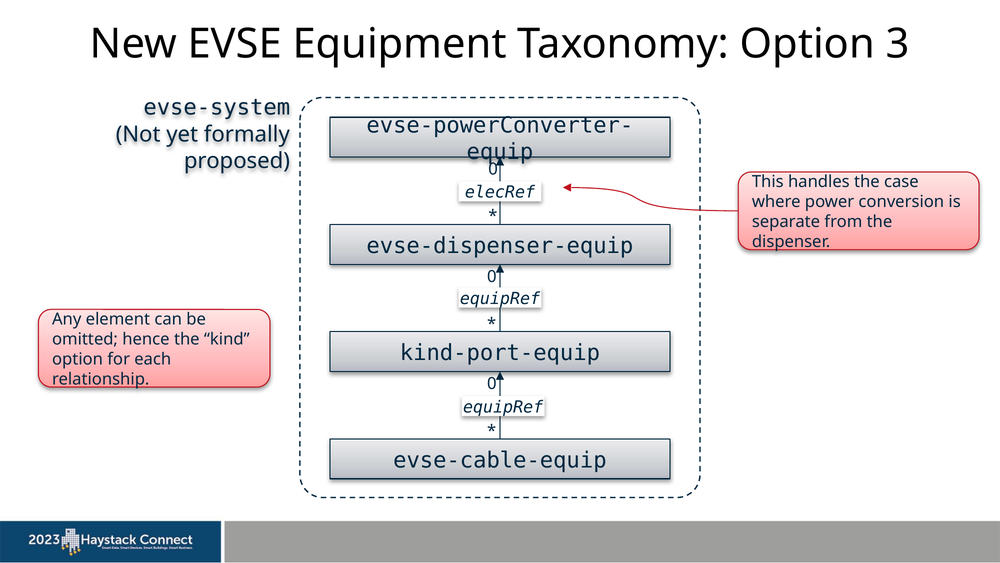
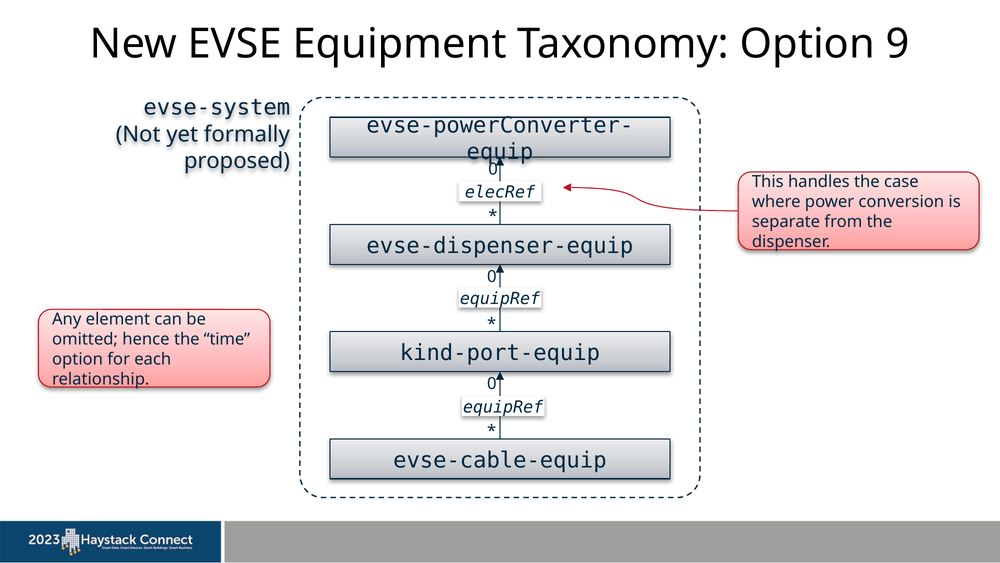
3: 3 -> 9
kind: kind -> time
